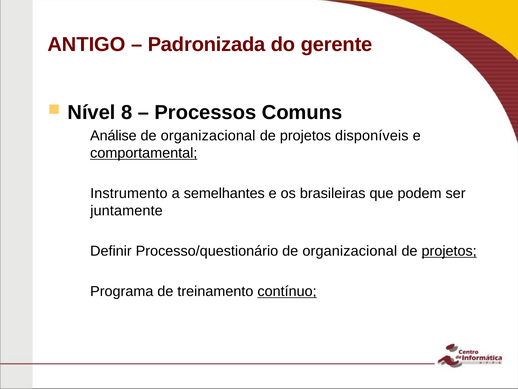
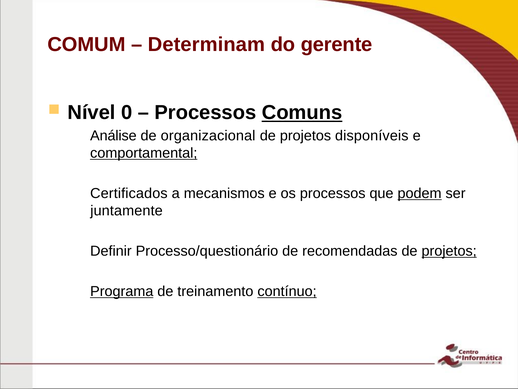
ANTIGO: ANTIGO -> COMUM
Padronizada: Padronizada -> Determinam
8: 8 -> 0
Comuns underline: none -> present
Instrumento: Instrumento -> Certificados
semelhantes: semelhantes -> mecanismos
os brasileiras: brasileiras -> processos
podem underline: none -> present
organizacional at (350, 251): organizacional -> recomendadas
Programa underline: none -> present
